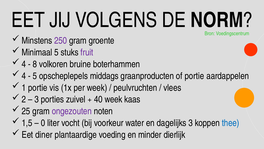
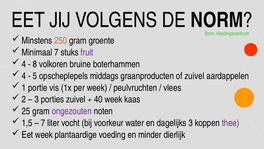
250 colour: purple -> orange
Minimaal 5: 5 -> 7
of portie: portie -> zuivel
0 at (43, 123): 0 -> 7
thee colour: blue -> purple
Eet diner: diner -> week
